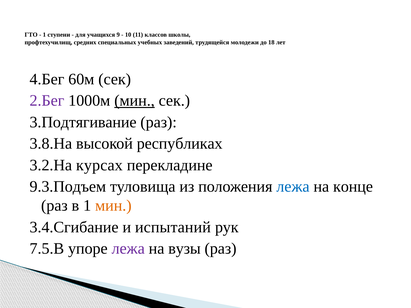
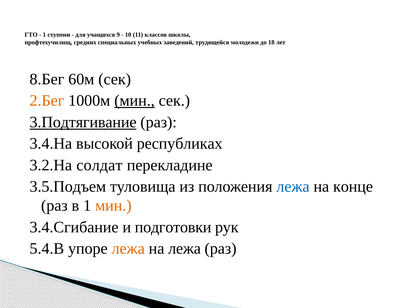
4.Бег: 4.Бег -> 8.Бег
2.Бег colour: purple -> orange
3.Подтягивание underline: none -> present
3.8.На: 3.8.На -> 3.4.На
курсах: курсах -> солдат
9.3.Подъем: 9.3.Подъем -> 3.5.Подъем
испытаний: испытаний -> подготовки
7.5.В: 7.5.В -> 5.4.В
лежа at (128, 249) colour: purple -> orange
на вузы: вузы -> лежа
